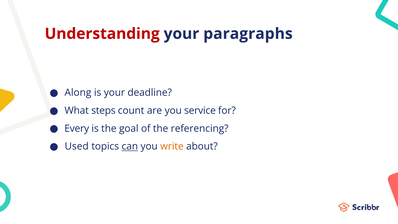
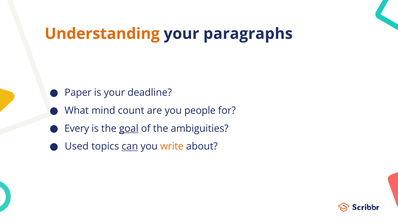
Understanding colour: red -> orange
Along: Along -> Paper
steps: steps -> mind
service: service -> people
goal underline: none -> present
referencing: referencing -> ambiguities
